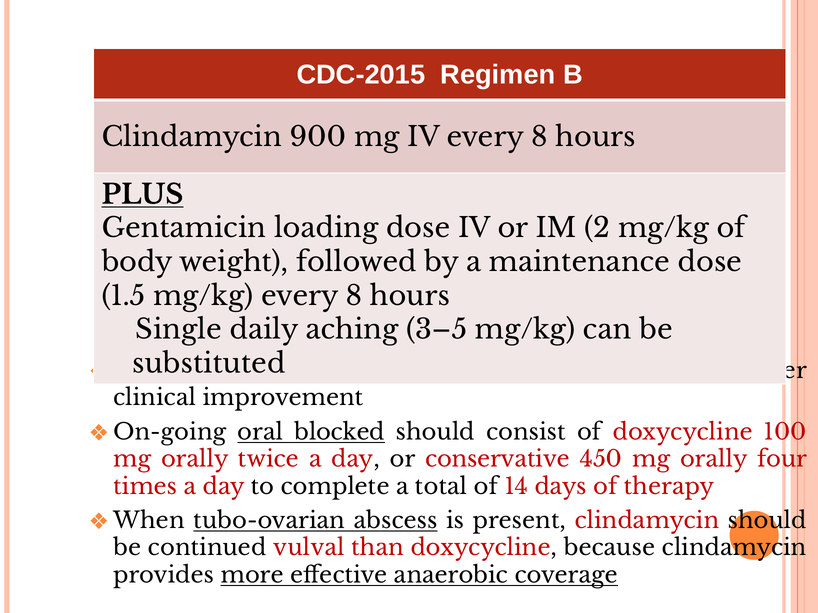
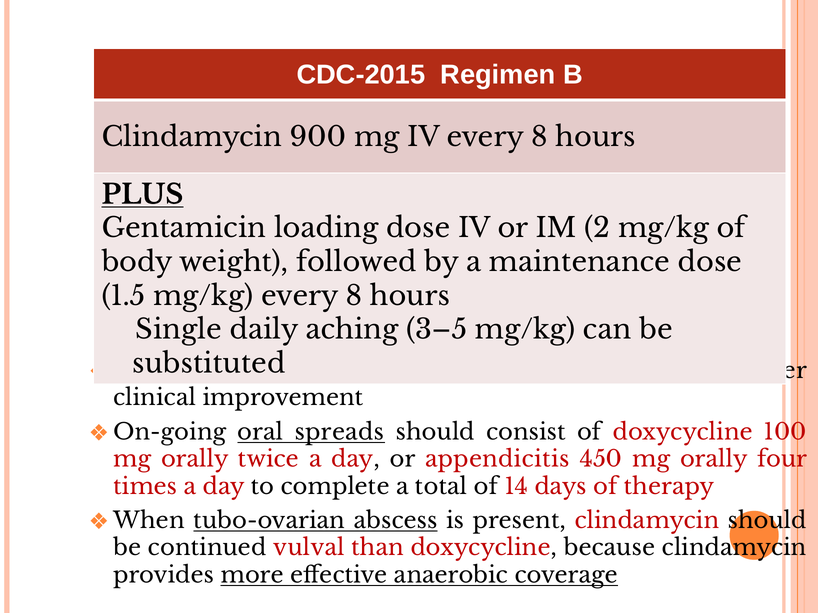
blocked: blocked -> spreads
conservative: conservative -> appendicitis
